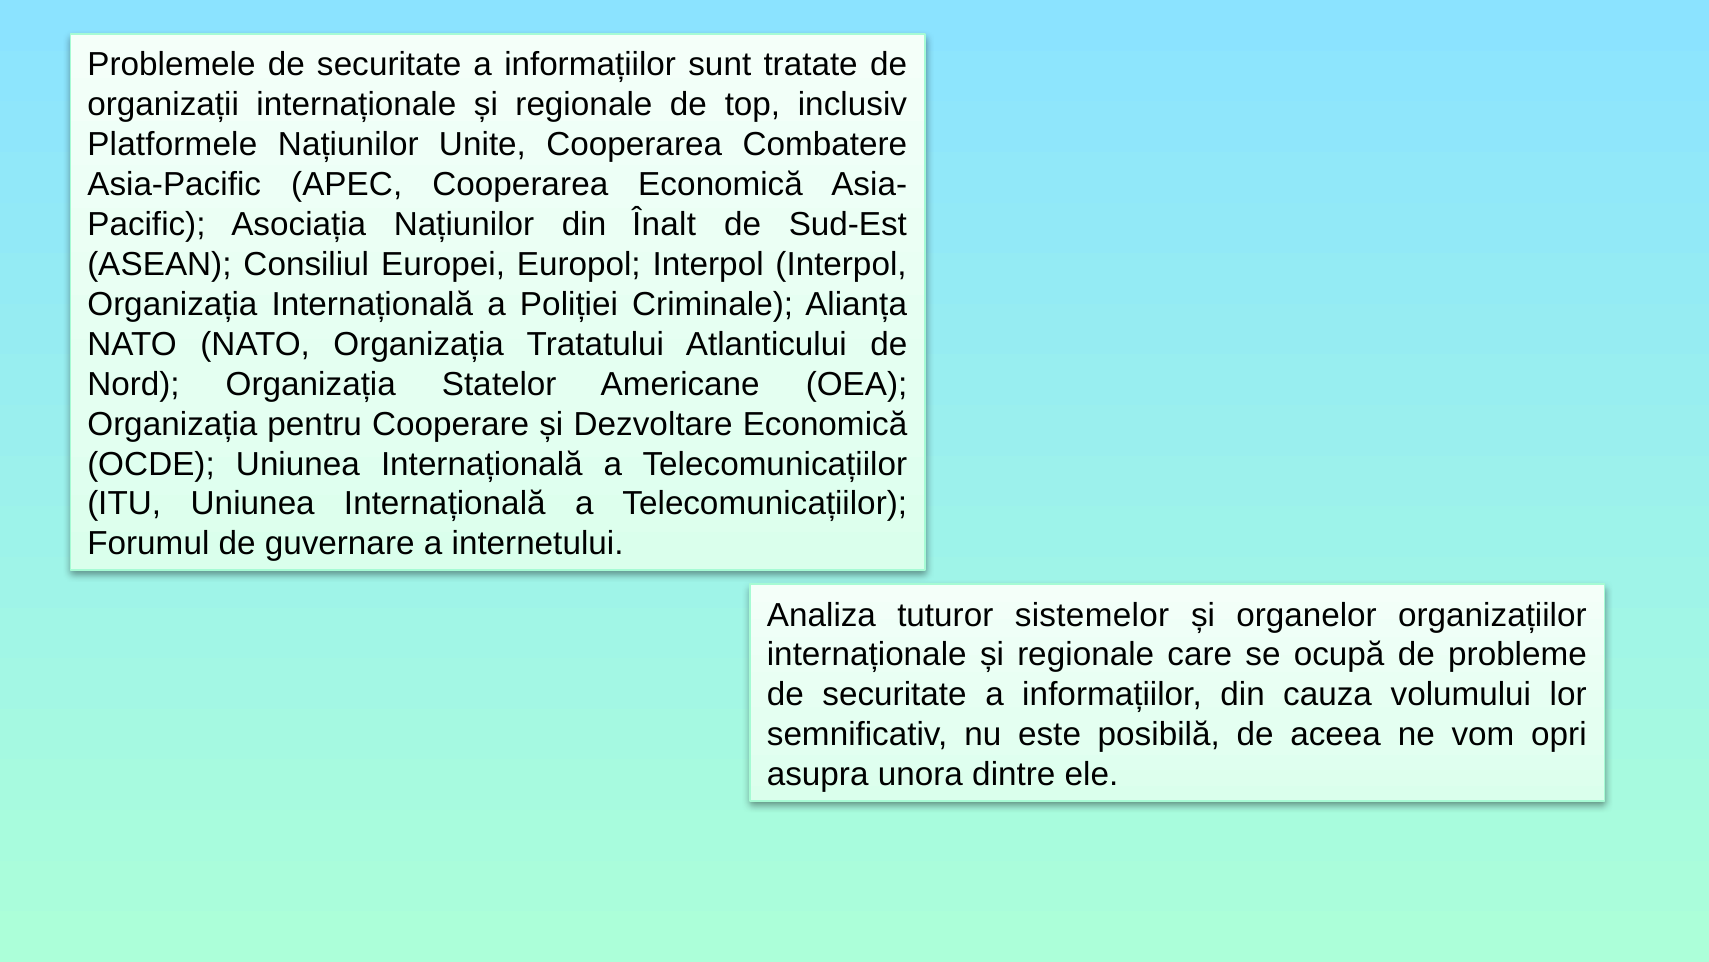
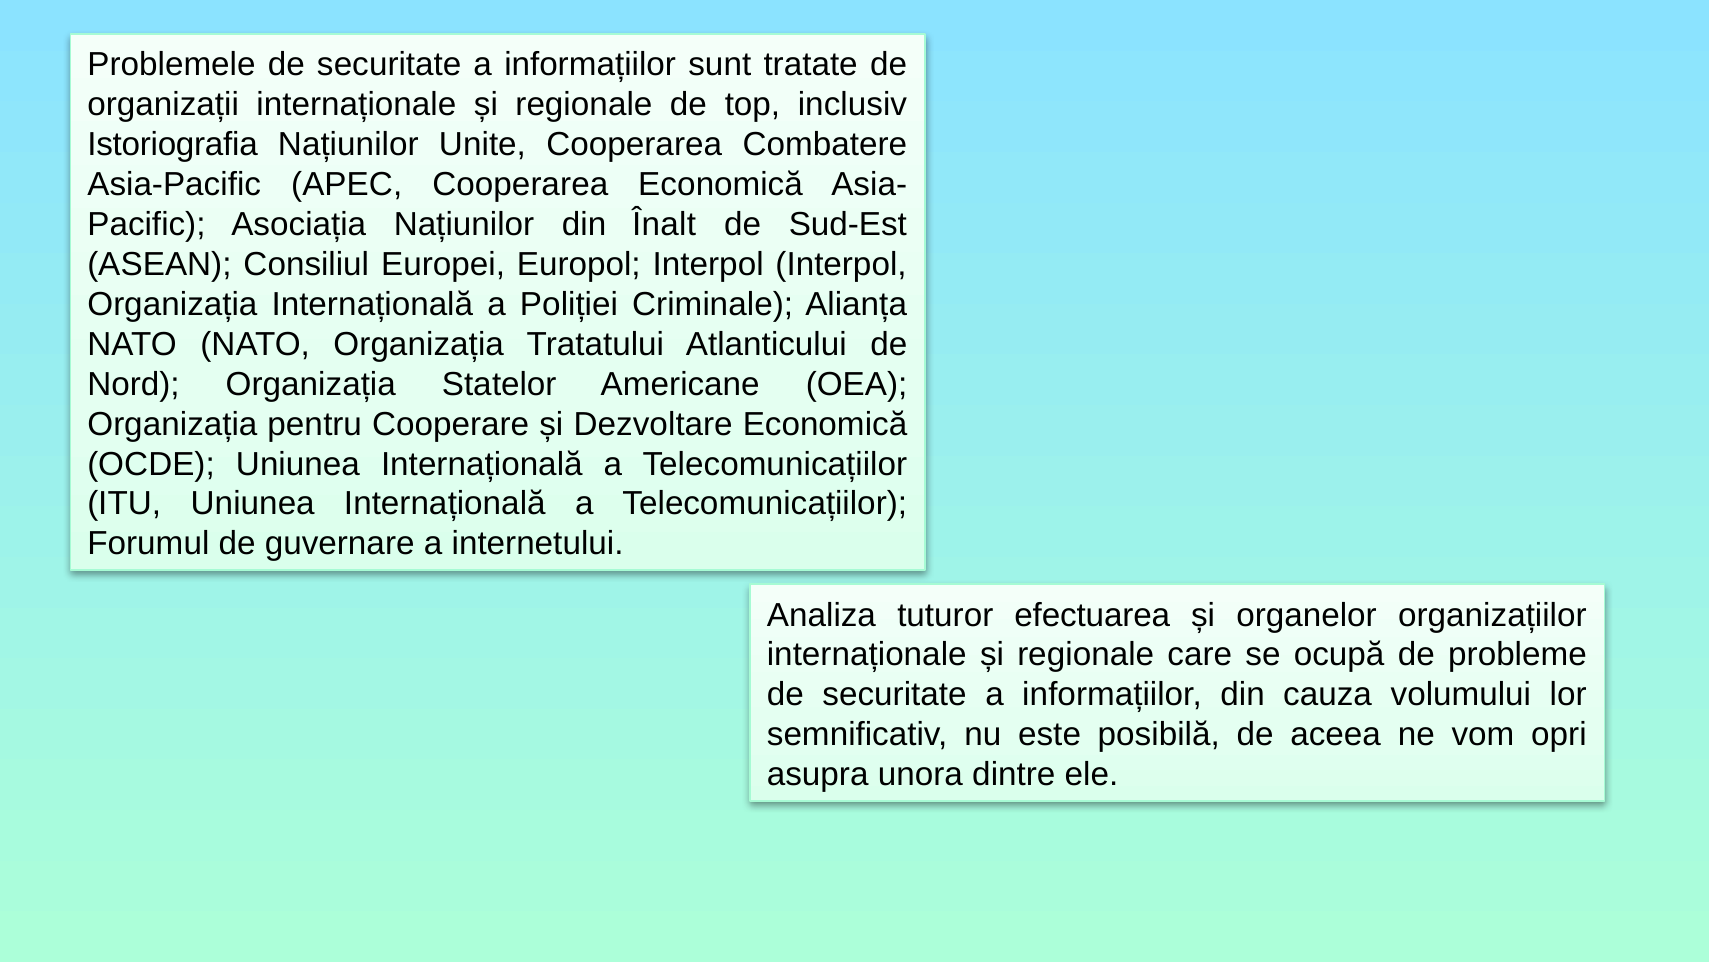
Platformele: Platformele -> Istoriografia
sistemelor: sistemelor -> efectuarea
